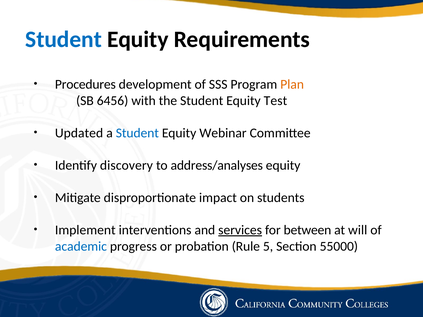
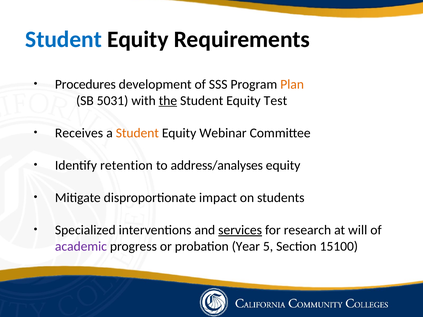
6456: 6456 -> 5031
the underline: none -> present
Updated: Updated -> Receives
Student at (137, 133) colour: blue -> orange
discovery: discovery -> retention
Implement: Implement -> Specialized
between: between -> research
academic colour: blue -> purple
Rule: Rule -> Year
55000: 55000 -> 15100
